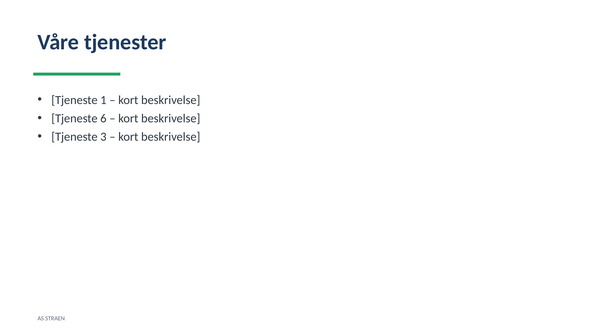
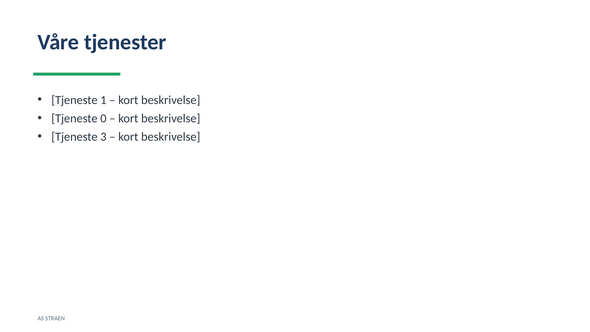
6: 6 -> 0
